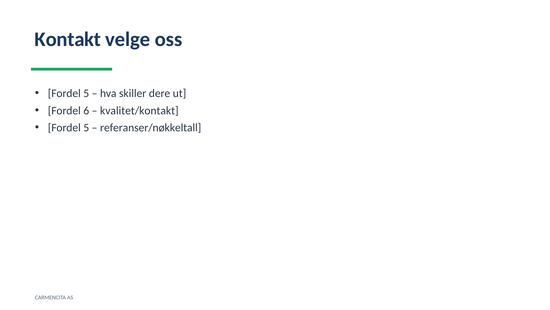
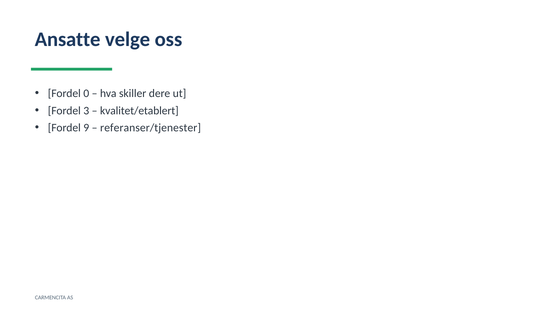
Kontakt: Kontakt -> Ansatte
5 at (86, 93): 5 -> 0
6: 6 -> 3
kvalitet/kontakt: kvalitet/kontakt -> kvalitet/etablert
5 at (86, 128): 5 -> 9
referanser/nøkkeltall: referanser/nøkkeltall -> referanser/tjenester
